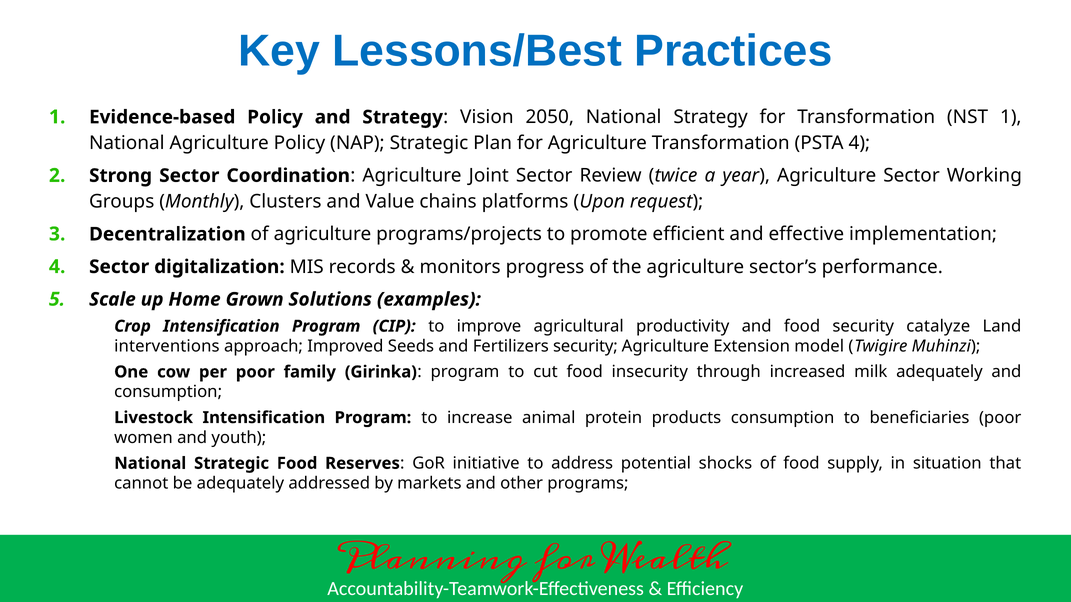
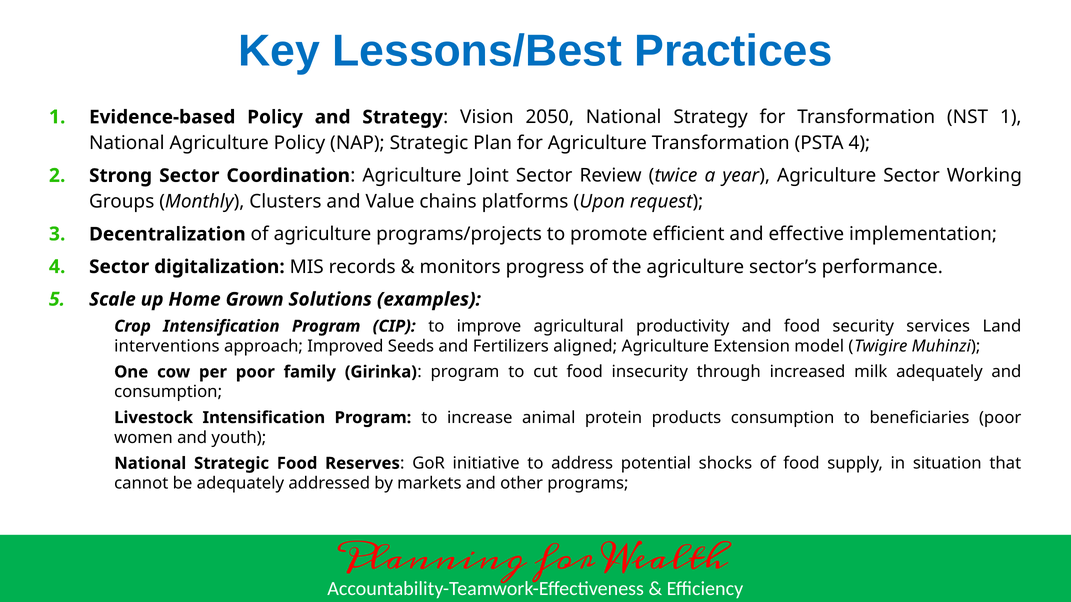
catalyze: catalyze -> services
Fertilizers security: security -> aligned
